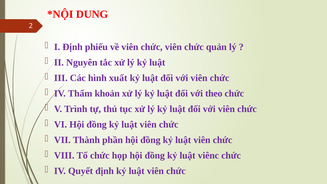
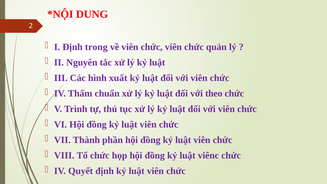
phiếu: phiếu -> trong
khoản: khoản -> chuẩn
